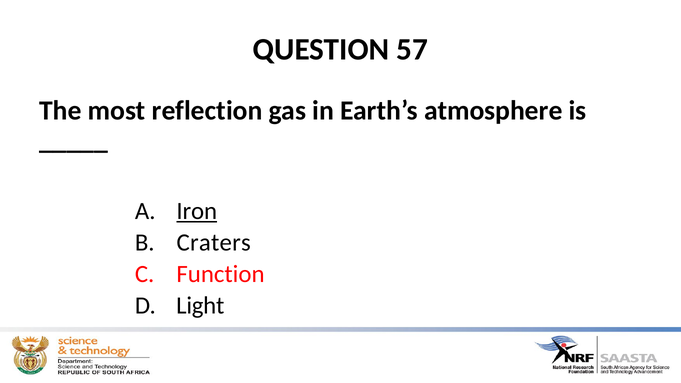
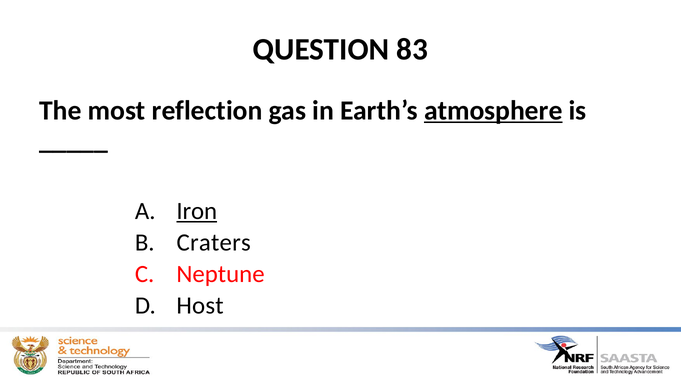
57: 57 -> 83
atmosphere underline: none -> present
Function: Function -> Neptune
Light: Light -> Host
